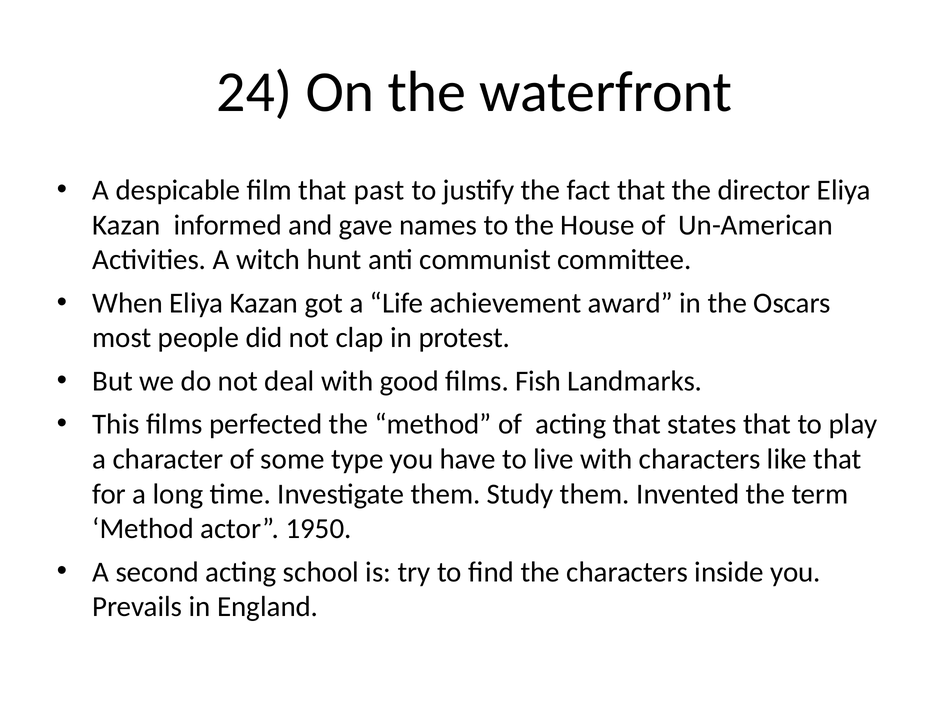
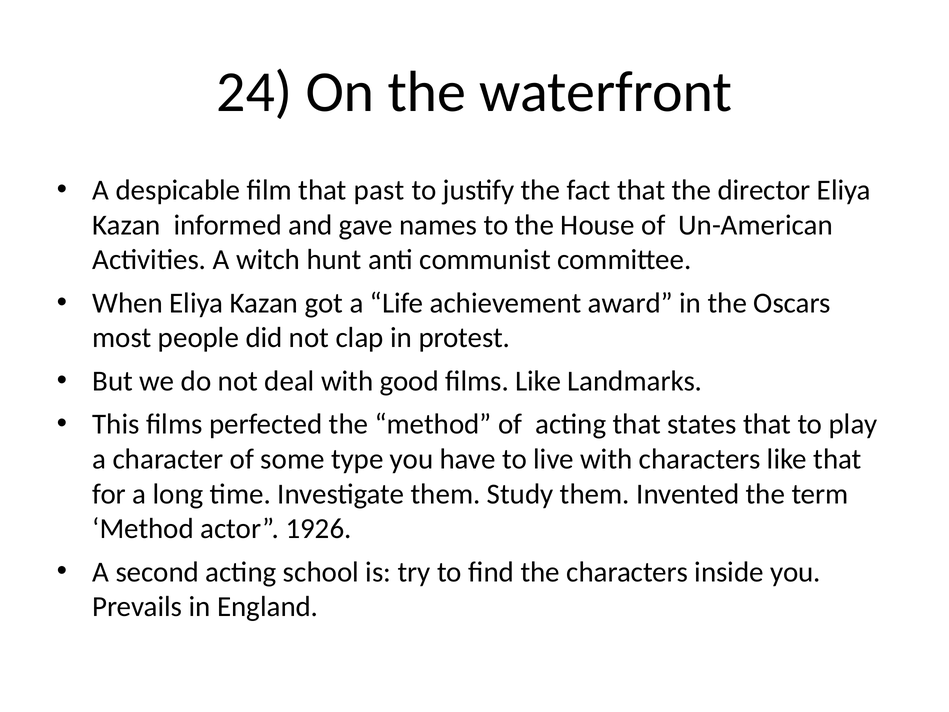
films Fish: Fish -> Like
1950: 1950 -> 1926
